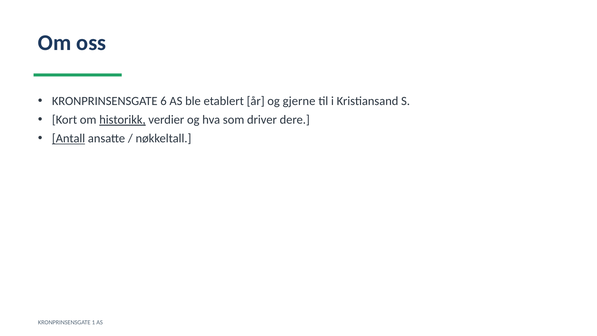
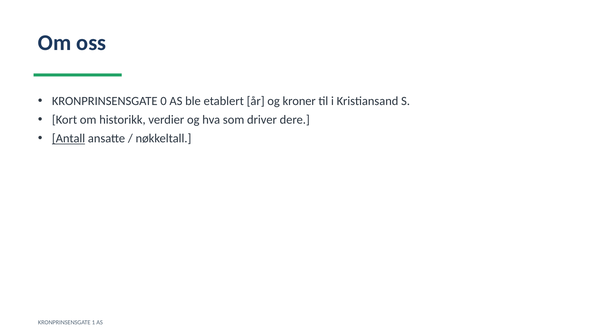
6: 6 -> 0
gjerne: gjerne -> kroner
historikk underline: present -> none
